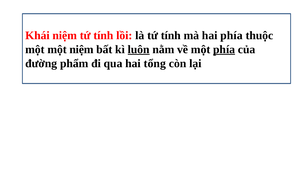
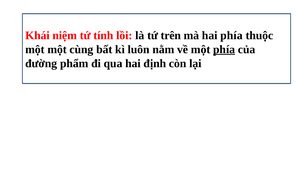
là tứ tính: tính -> trên
một niệm: niệm -> cùng
luôn underline: present -> none
tổng: tổng -> định
